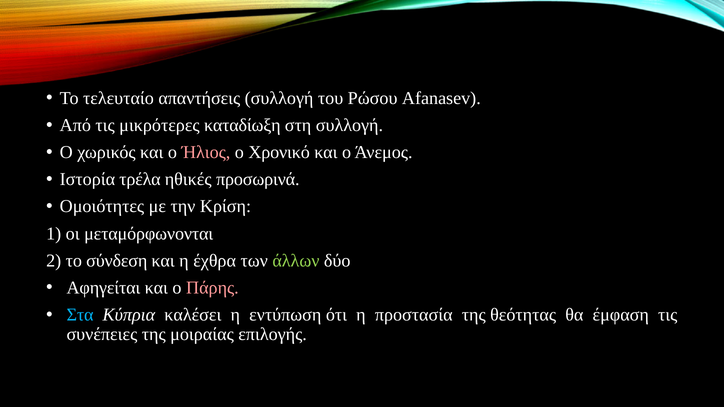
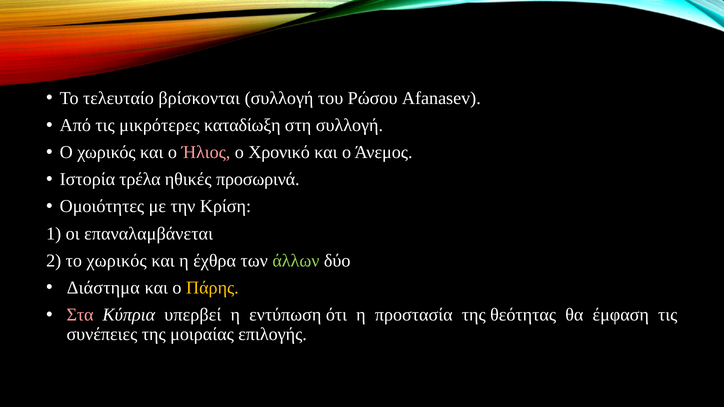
απαντήσεις: απαντήσεις -> βρίσκονται
μεταμόρφωνονται: μεταμόρφωνονται -> επαναλαμβάνεται
το σύνδεση: σύνδεση -> χωρικός
Αφηγείται: Αφηγείται -> Διάστημα
Πάρης colour: pink -> yellow
Στα colour: light blue -> pink
καλέσει: καλέσει -> υπερβεί
